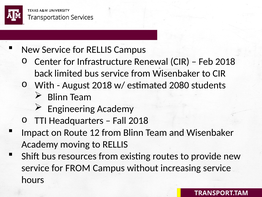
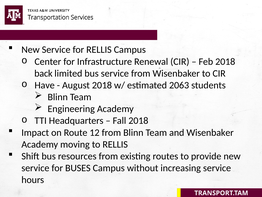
With: With -> Have
2080: 2080 -> 2063
for FROM: FROM -> BUSES
